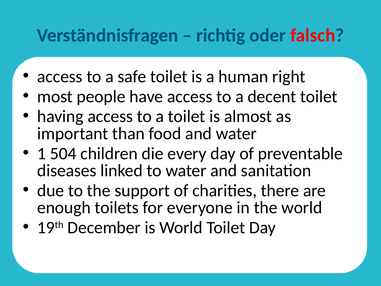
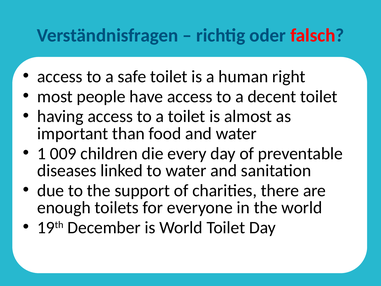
504: 504 -> 009
